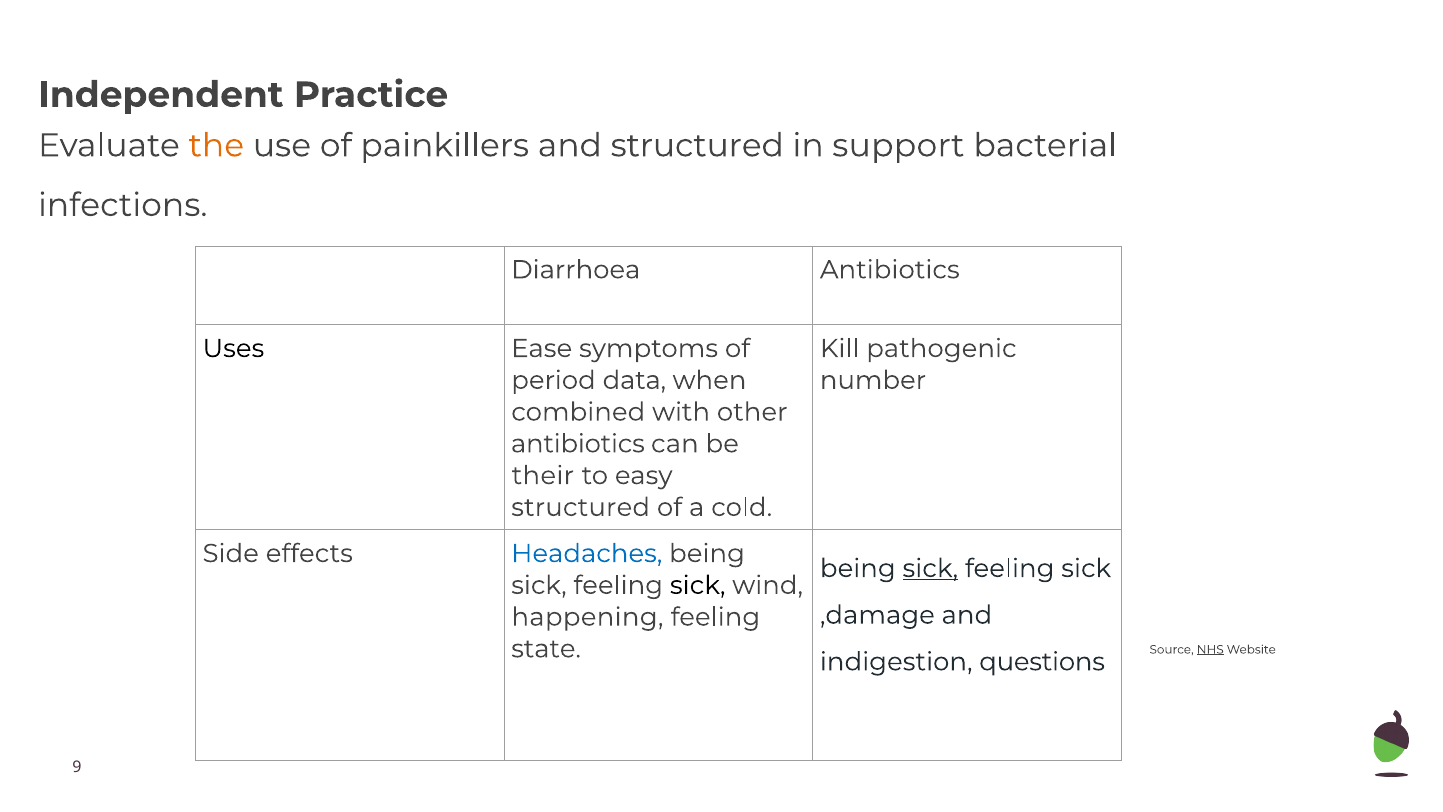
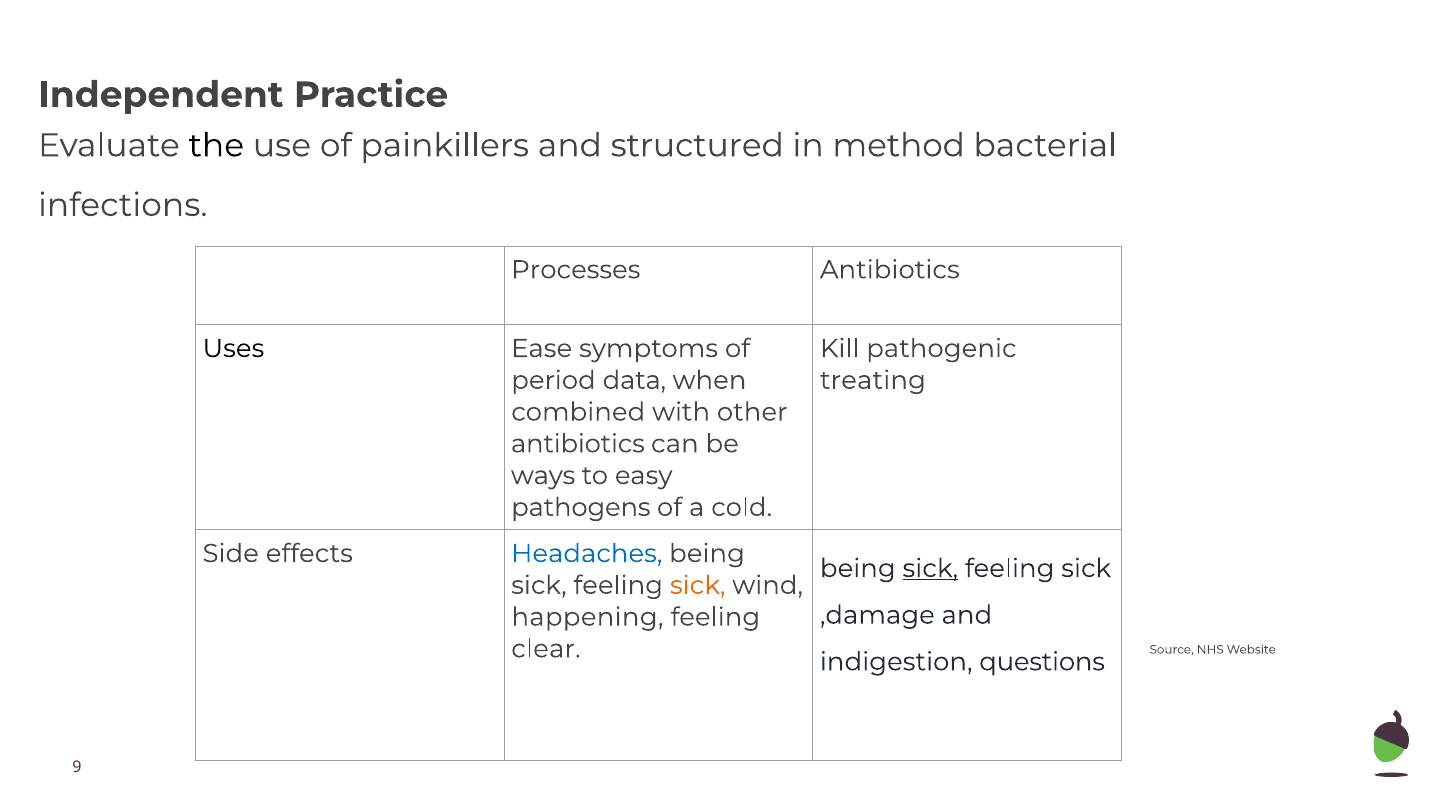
the colour: orange -> black
support: support -> method
Diarrhoea: Diarrhoea -> Processes
number: number -> treating
their: their -> ways
structured at (581, 507): structured -> pathogens
sick at (698, 585) colour: black -> orange
state: state -> clear
NHS underline: present -> none
